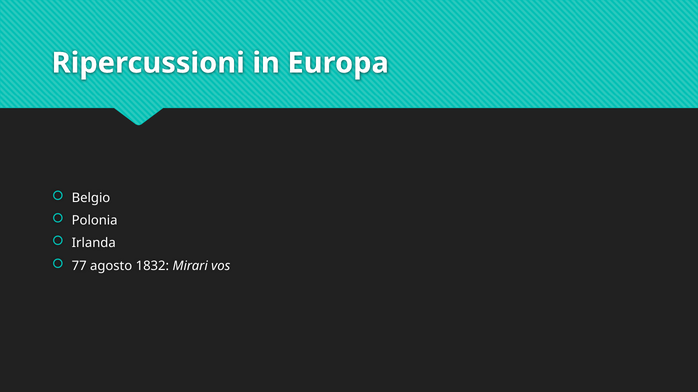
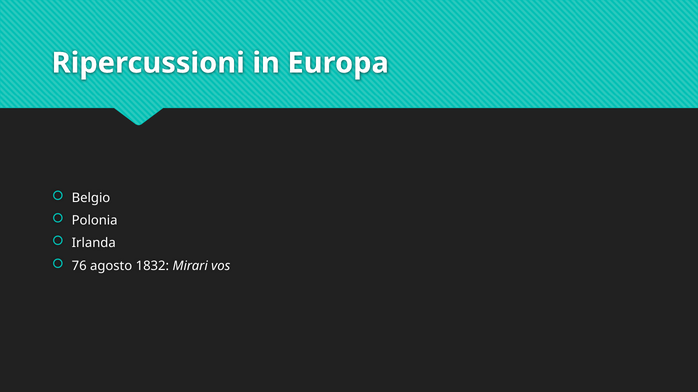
77: 77 -> 76
